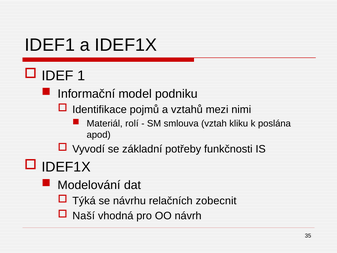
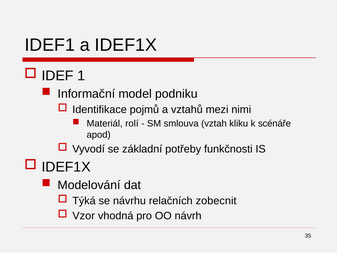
poslána: poslána -> scénáře
Naší: Naší -> Vzor
